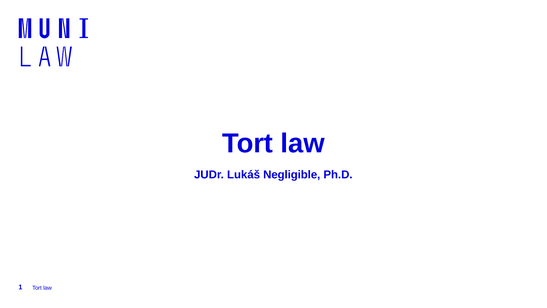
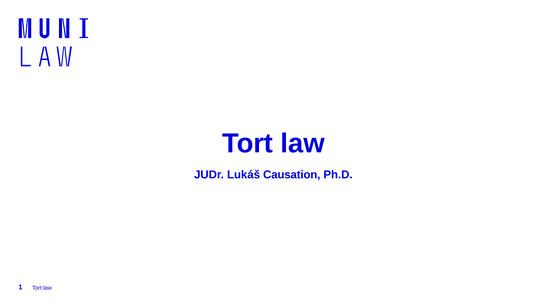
Negligible: Negligible -> Causation
